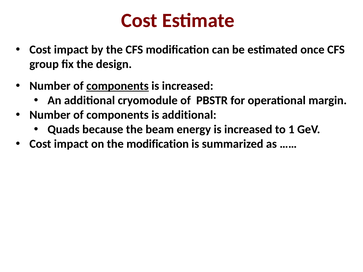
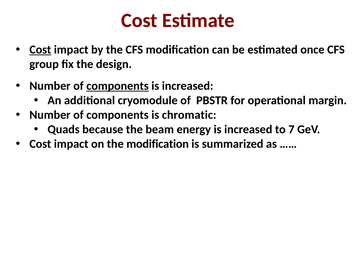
Cost at (40, 50) underline: none -> present
is additional: additional -> chromatic
1: 1 -> 7
